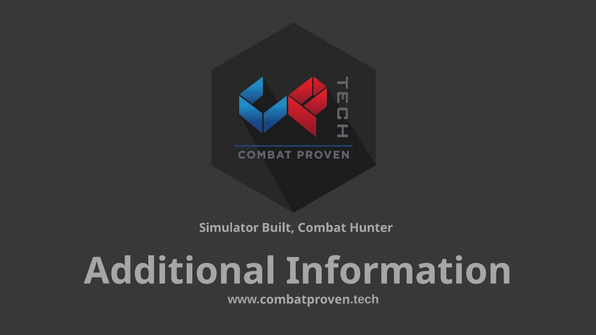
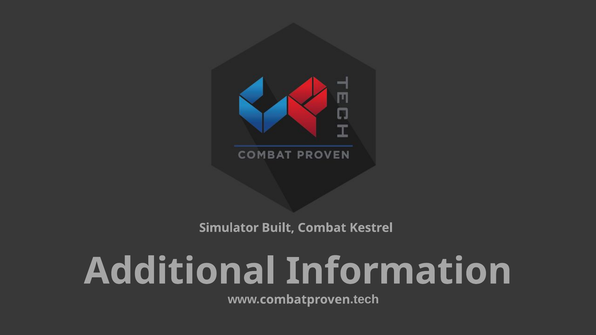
Hunter: Hunter -> Kestrel
